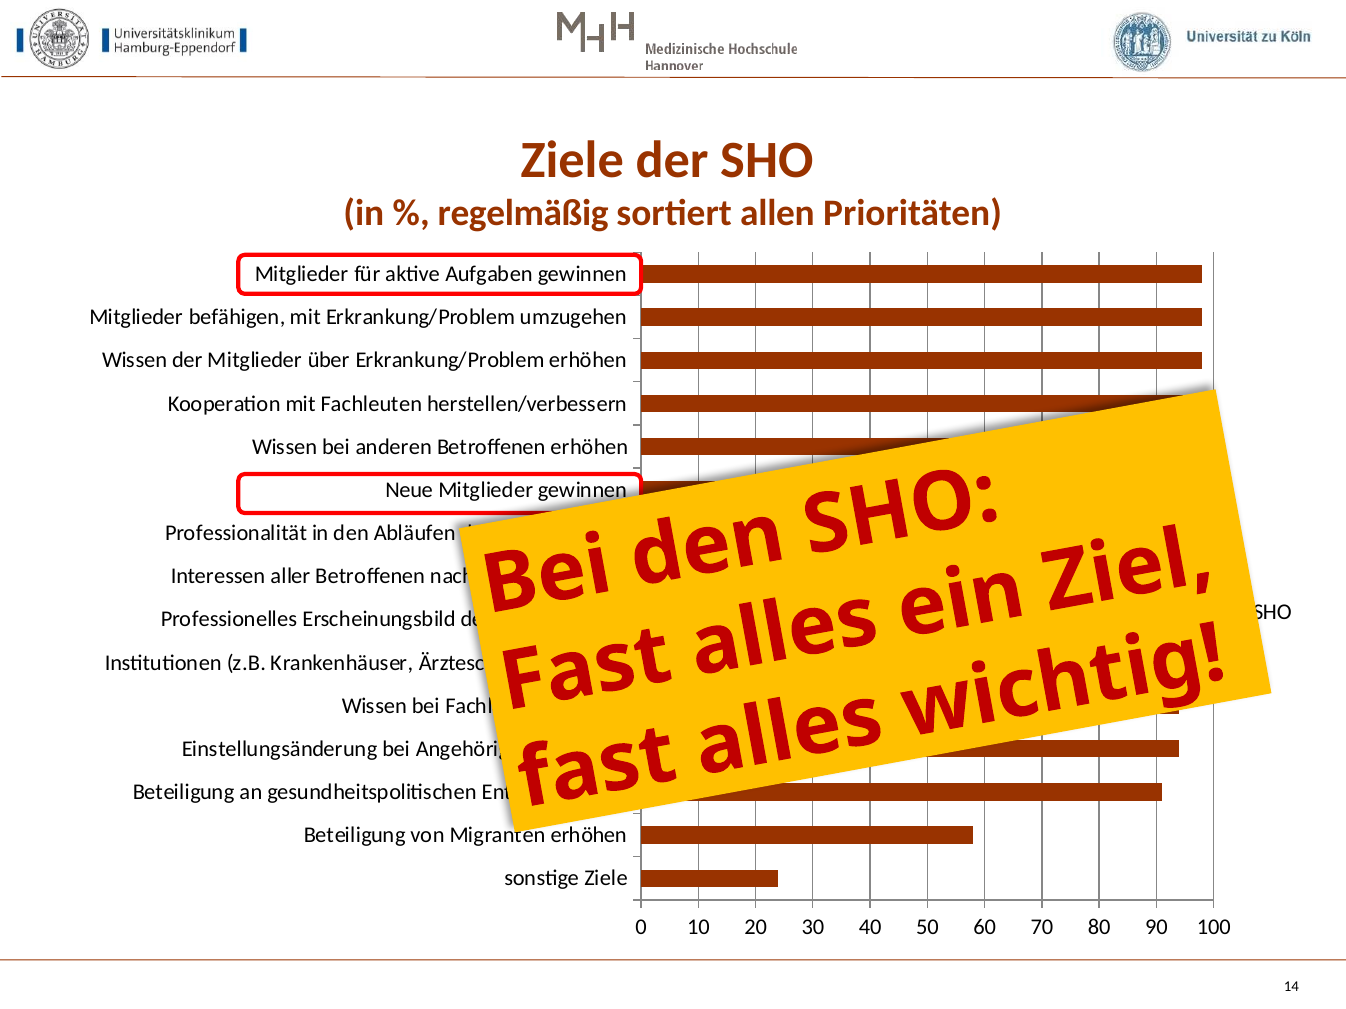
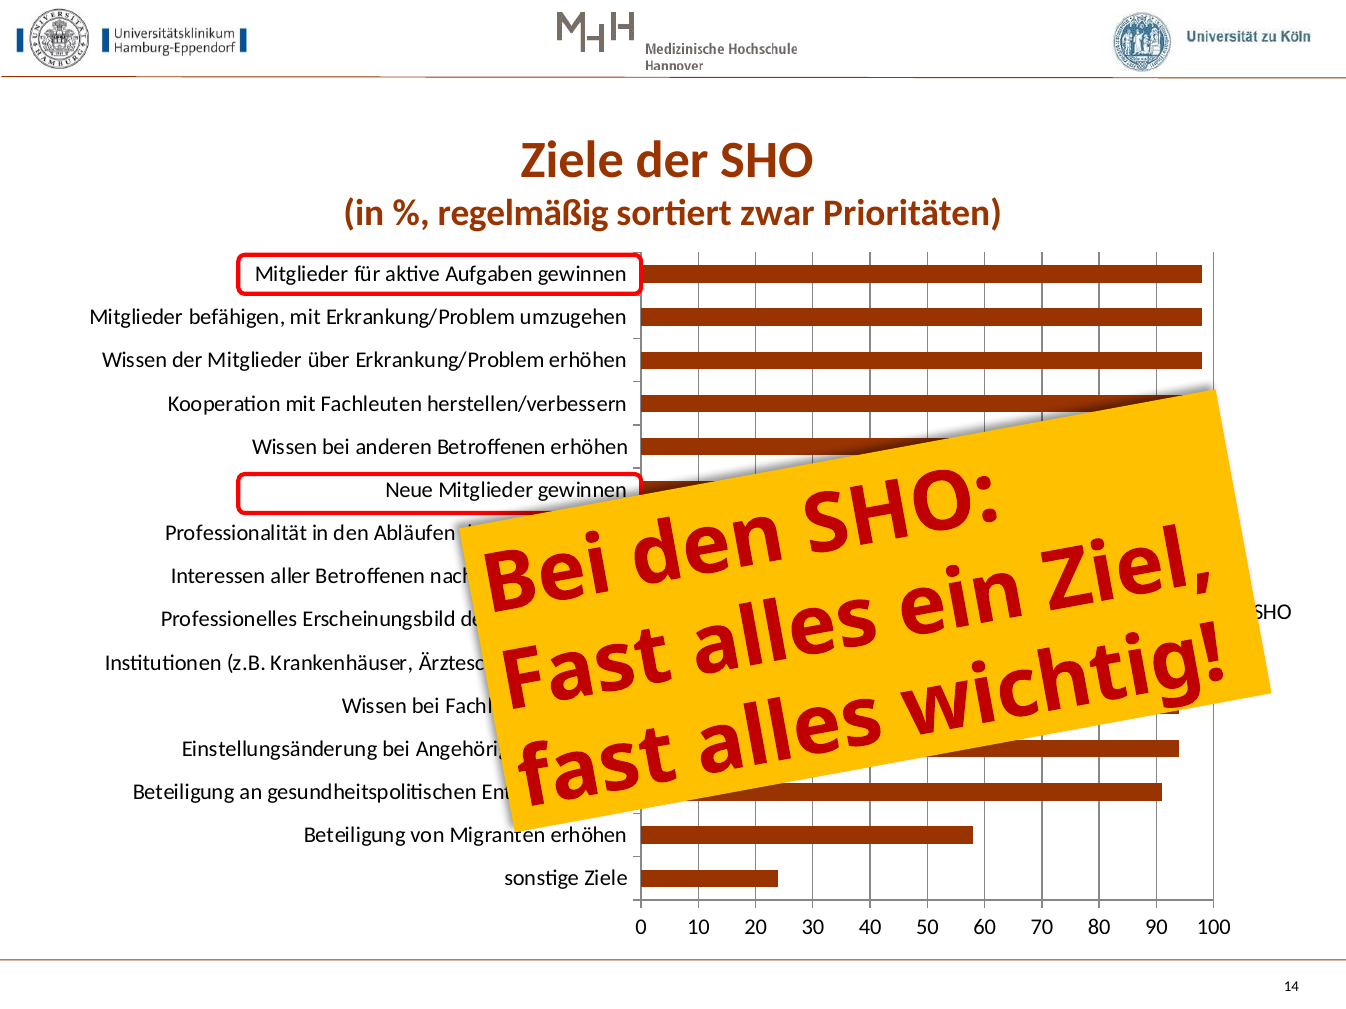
allen: allen -> zwar
